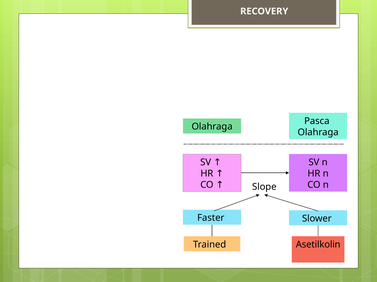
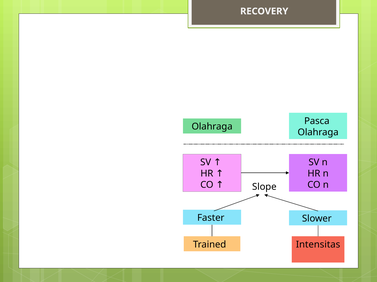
Asetilkolin: Asetilkolin -> Intensitas
